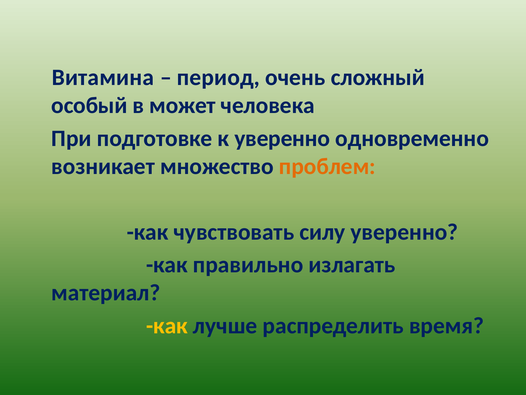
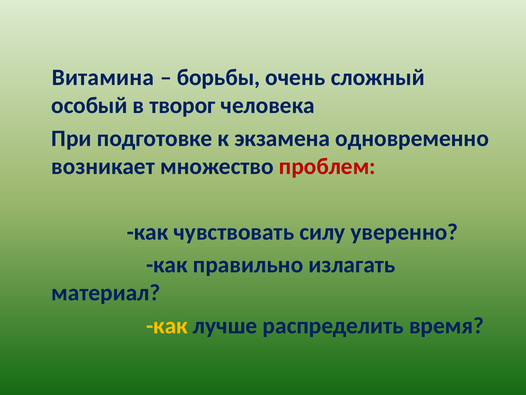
период: период -> борьбы
может: может -> творог
к уверенно: уверенно -> экзамена
проблем colour: orange -> red
